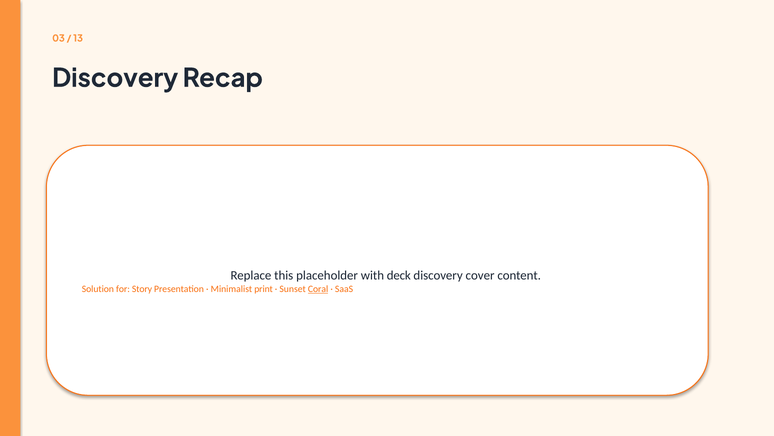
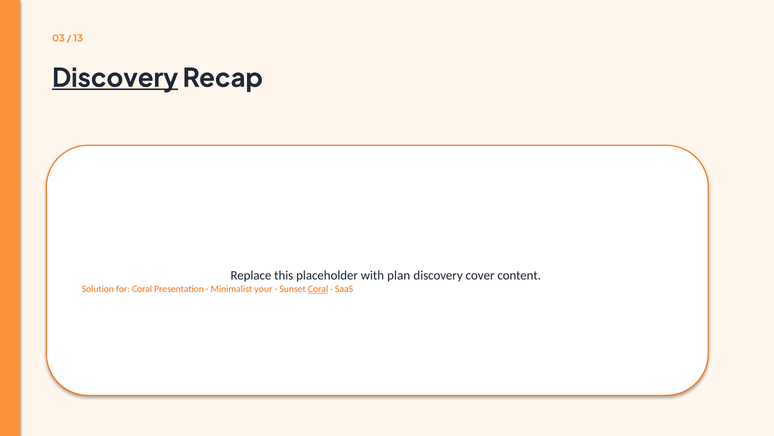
Discovery at (115, 78) underline: none -> present
deck: deck -> plan
for Story: Story -> Coral
print: print -> your
